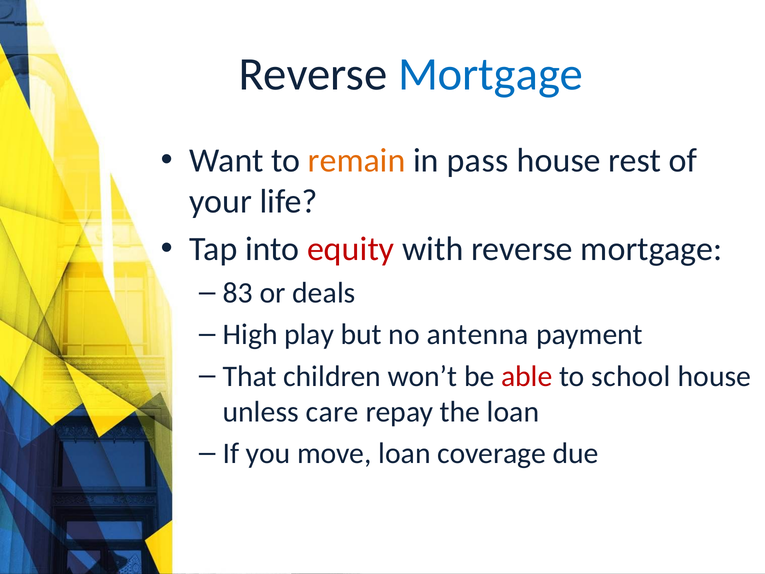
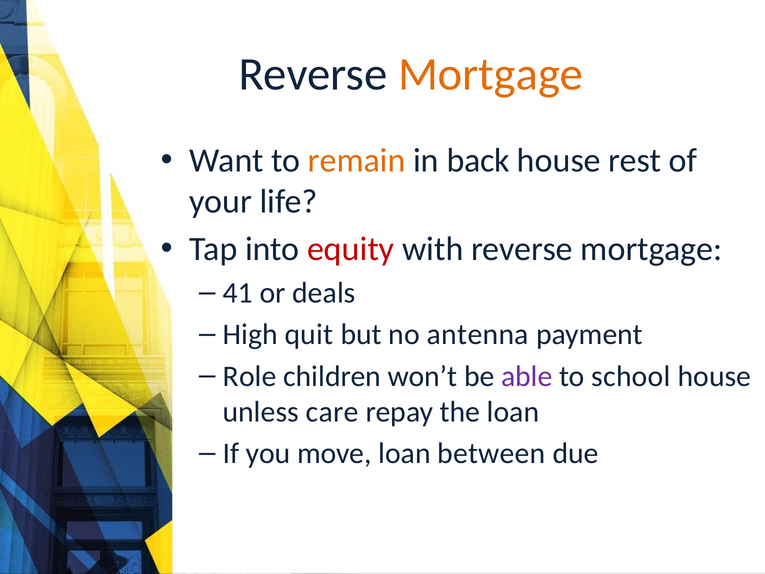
Mortgage at (491, 74) colour: blue -> orange
pass: pass -> back
83: 83 -> 41
play: play -> quit
That: That -> Role
able colour: red -> purple
coverage: coverage -> between
